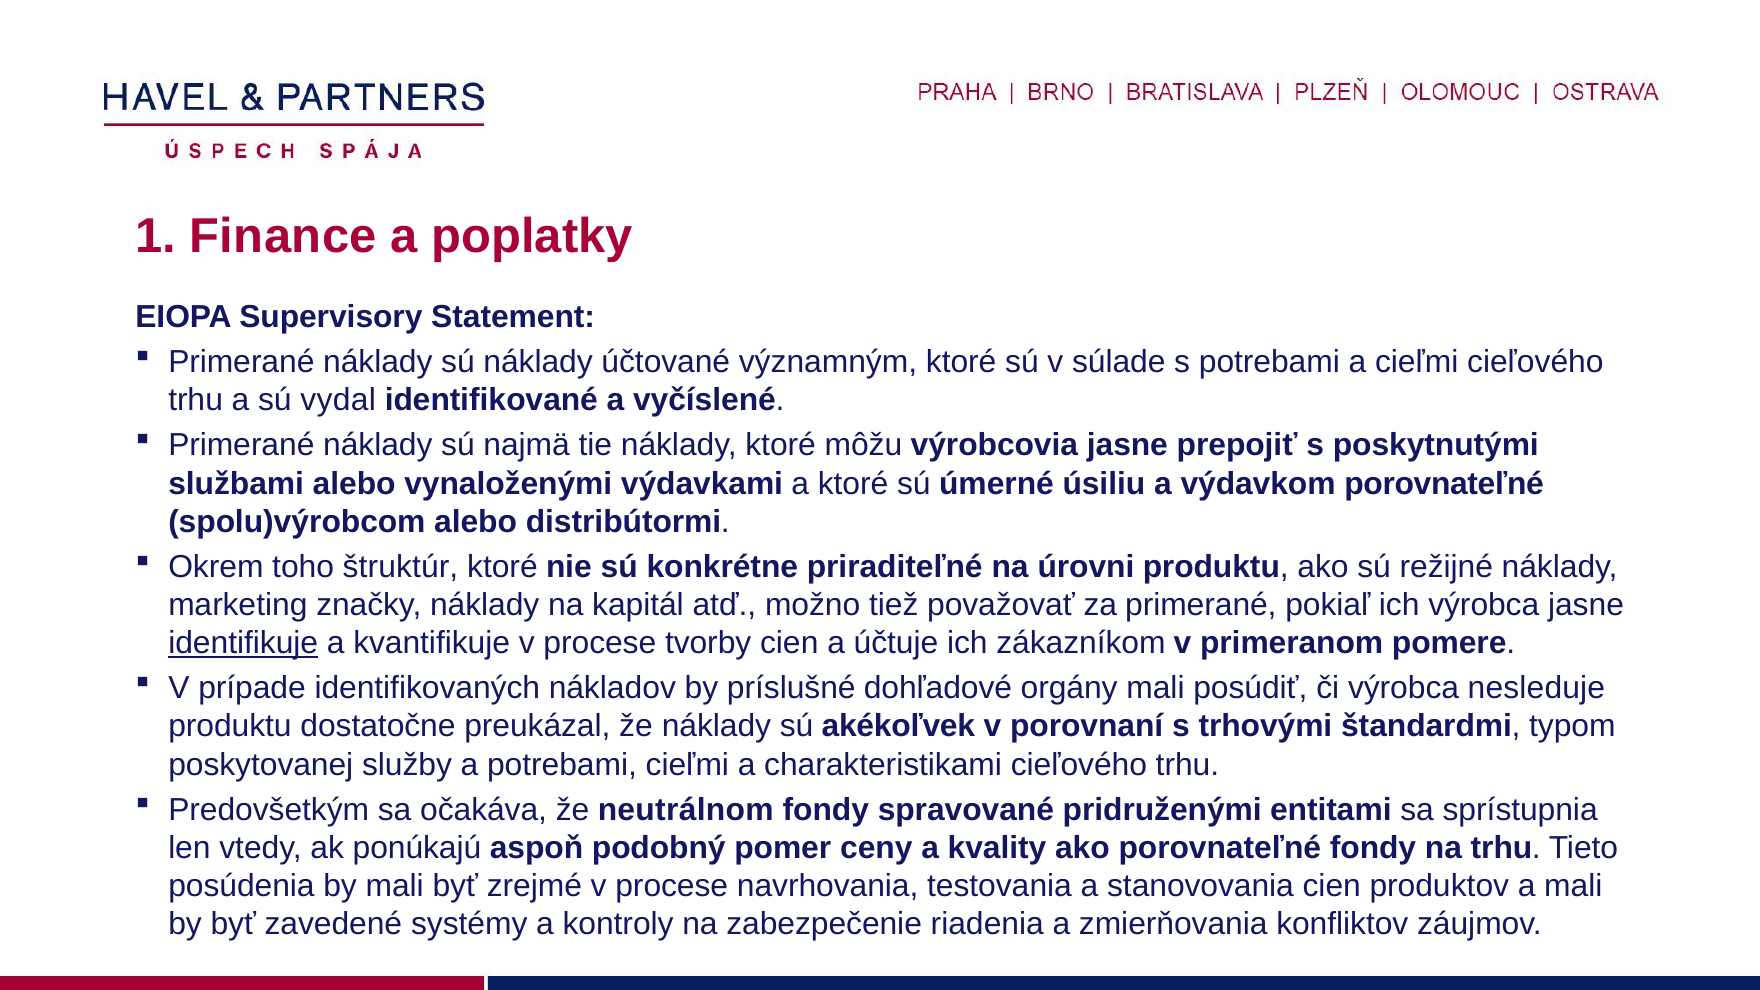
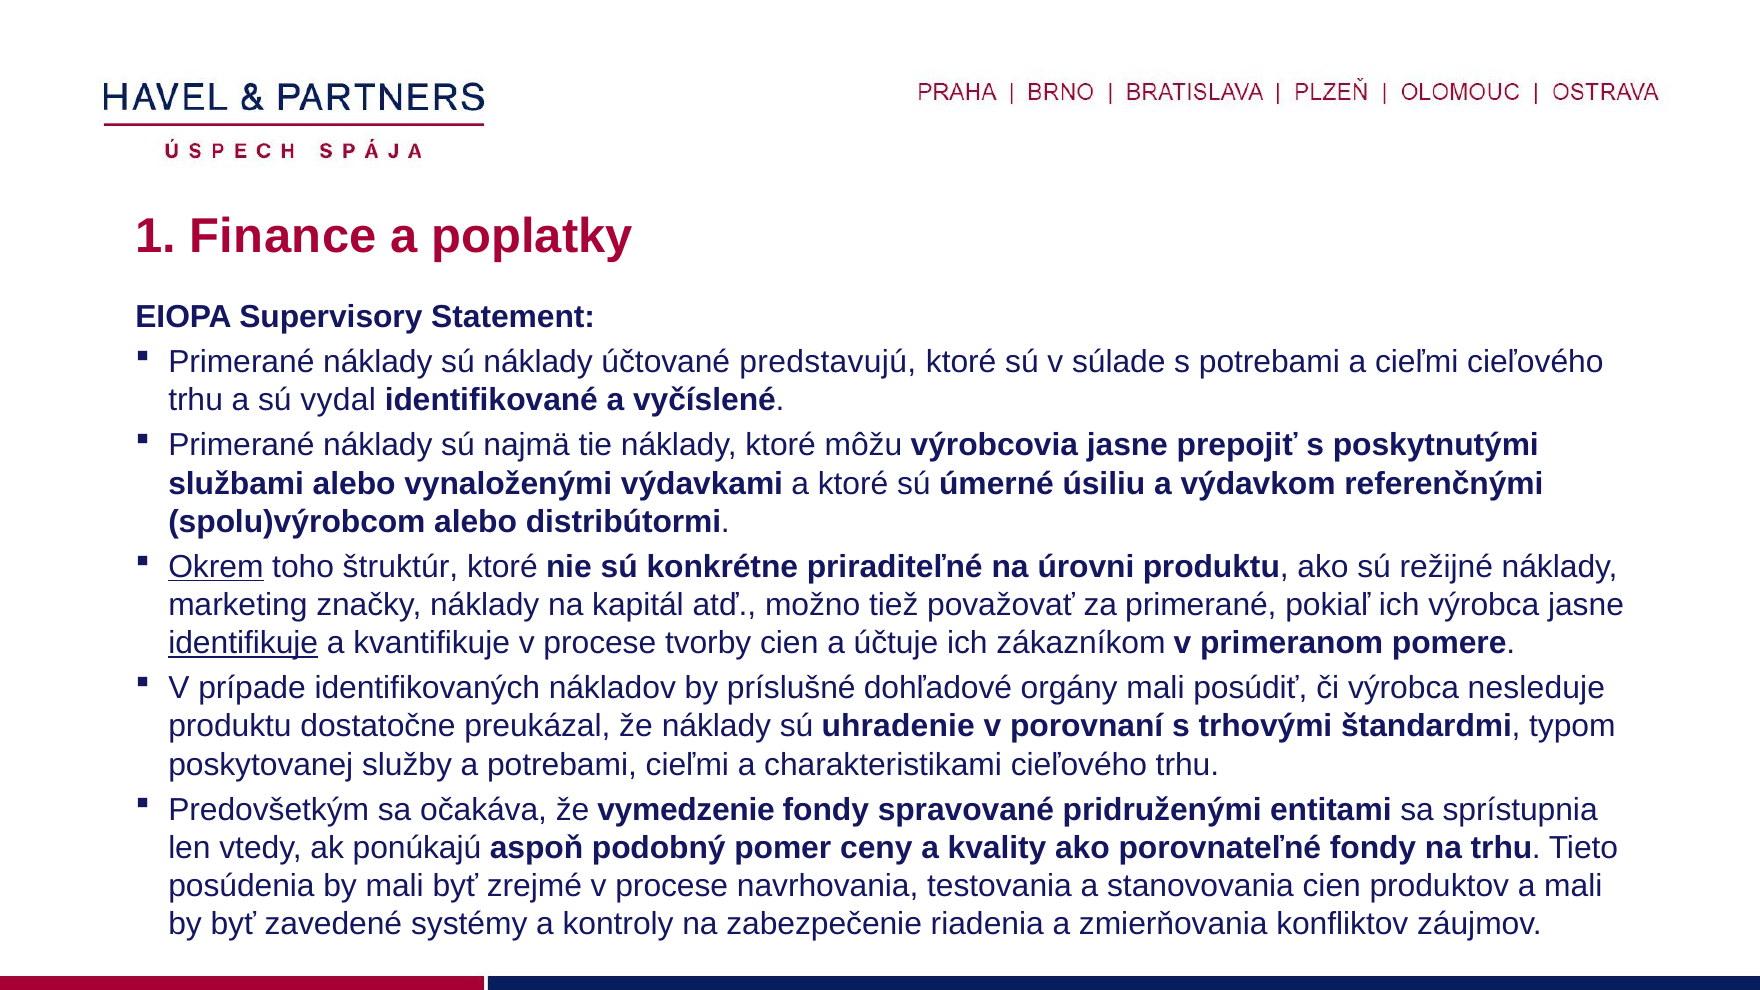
významným: významným -> predstavujú
výdavkom porovnateľné: porovnateľné -> referenčnými
Okrem underline: none -> present
akékoľvek: akékoľvek -> uhradenie
neutrálnom: neutrálnom -> vymedzenie
